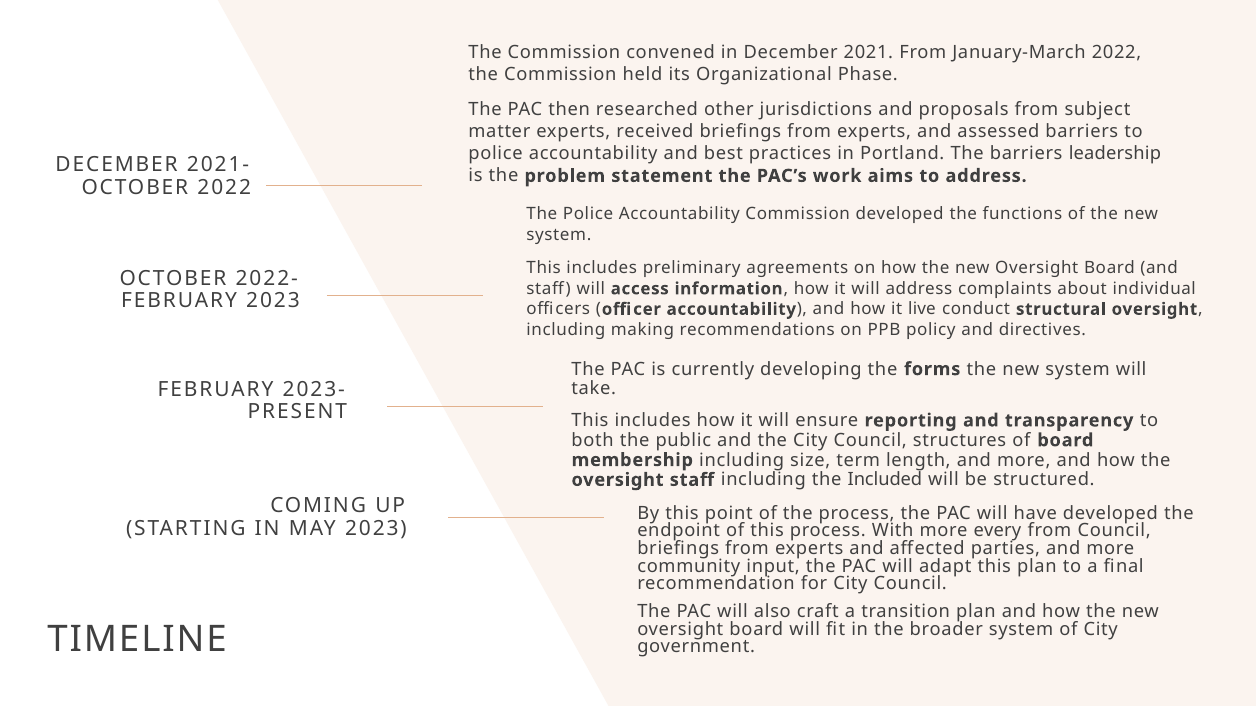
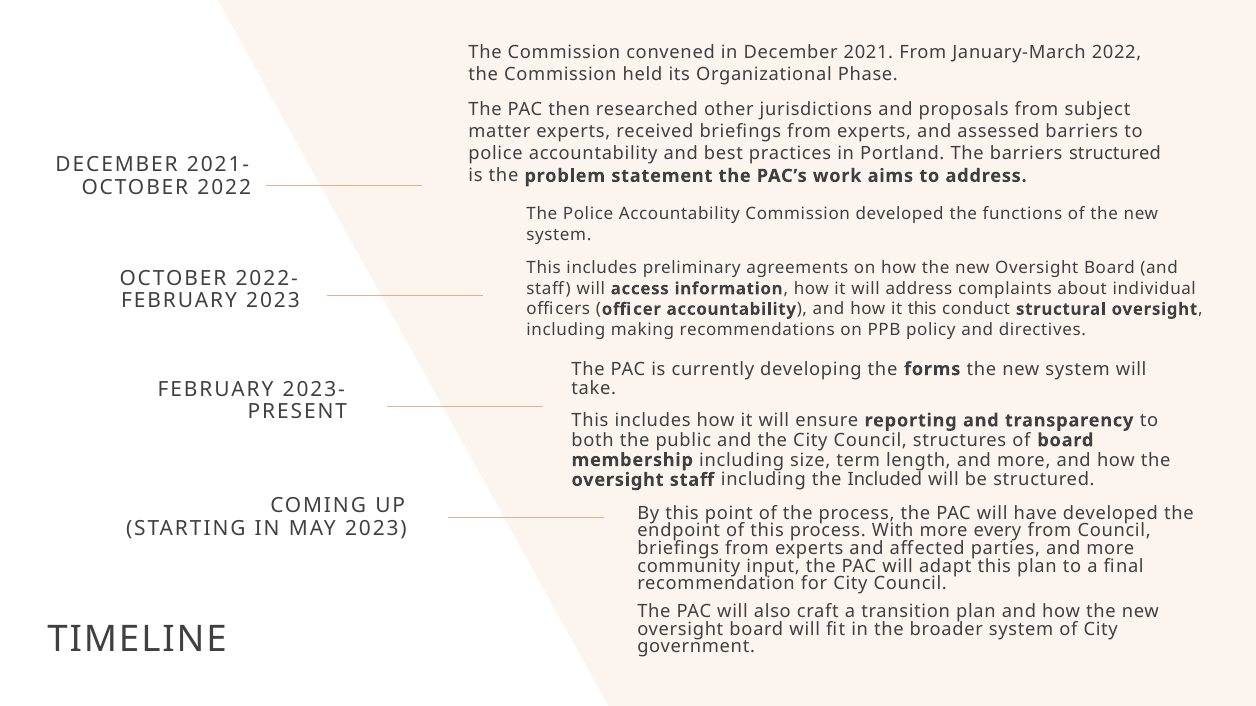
barriers leadership: leadership -> structured
it live: live -> this
